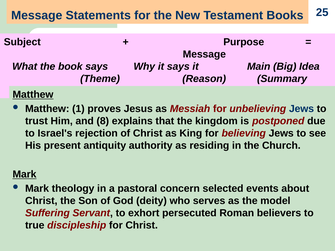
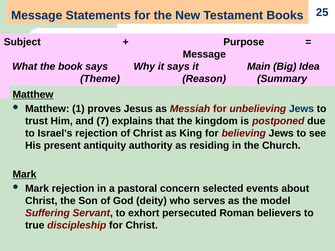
8: 8 -> 7
Mark theology: theology -> rejection
